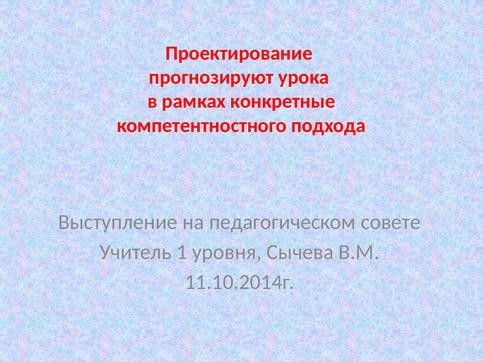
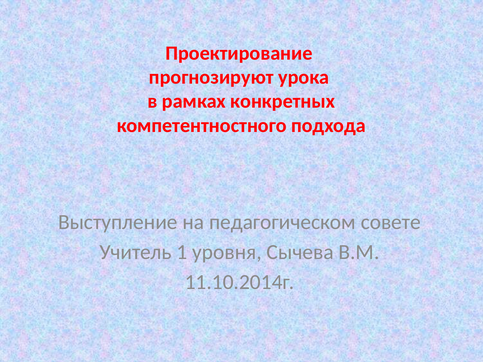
конкретные: конкретные -> конкретных
